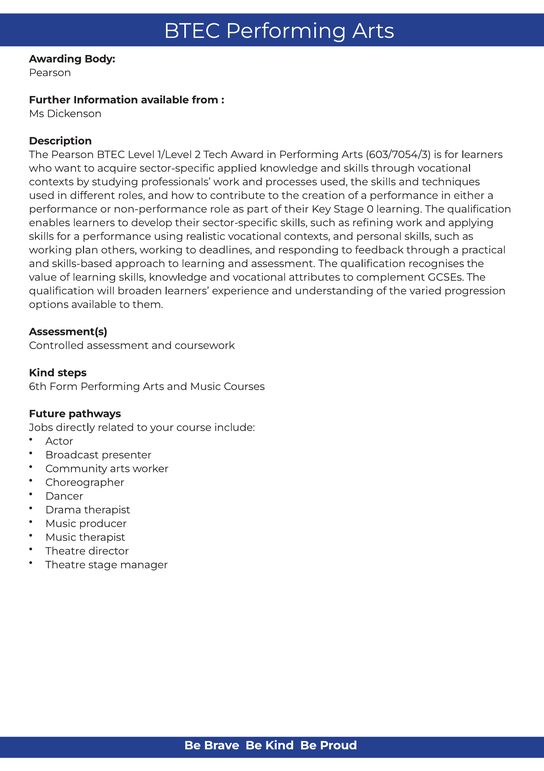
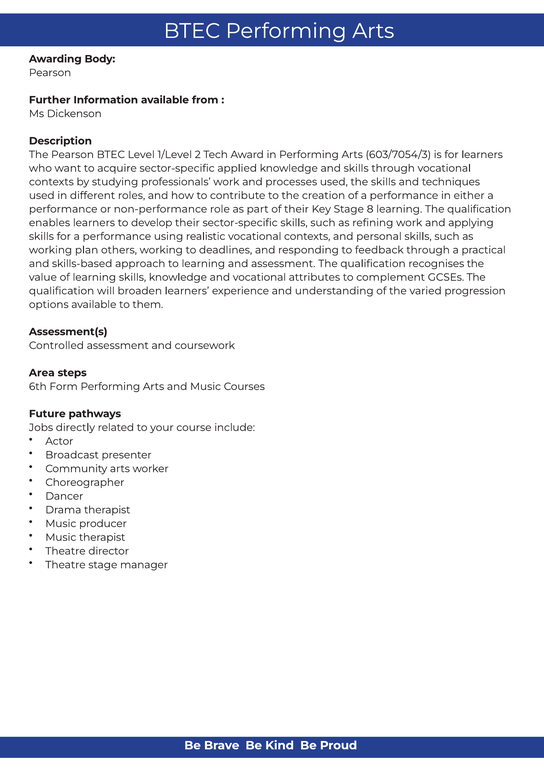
0: 0 -> 8
Kind at (42, 372): Kind -> Area
